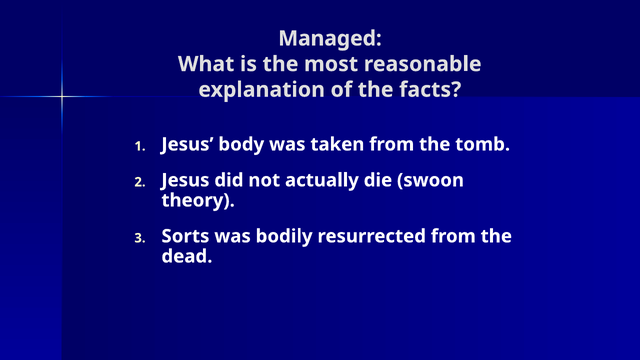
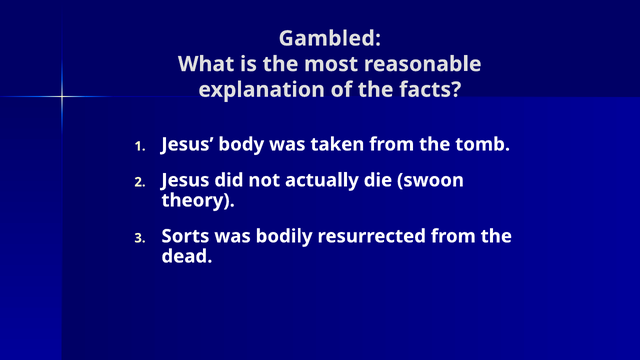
Managed: Managed -> Gambled
